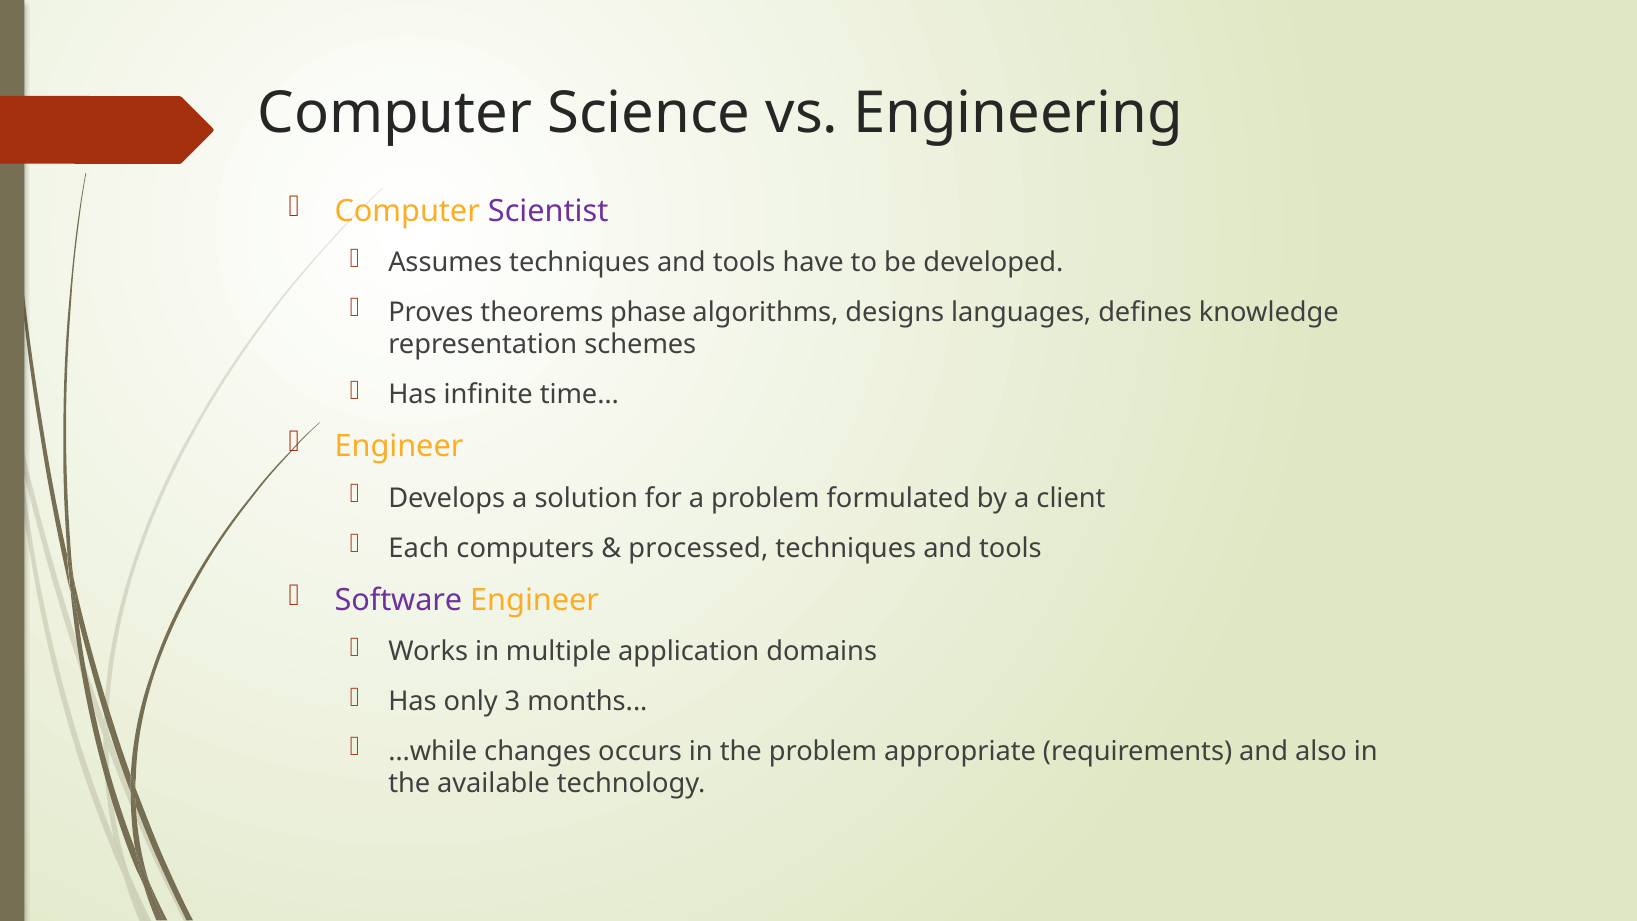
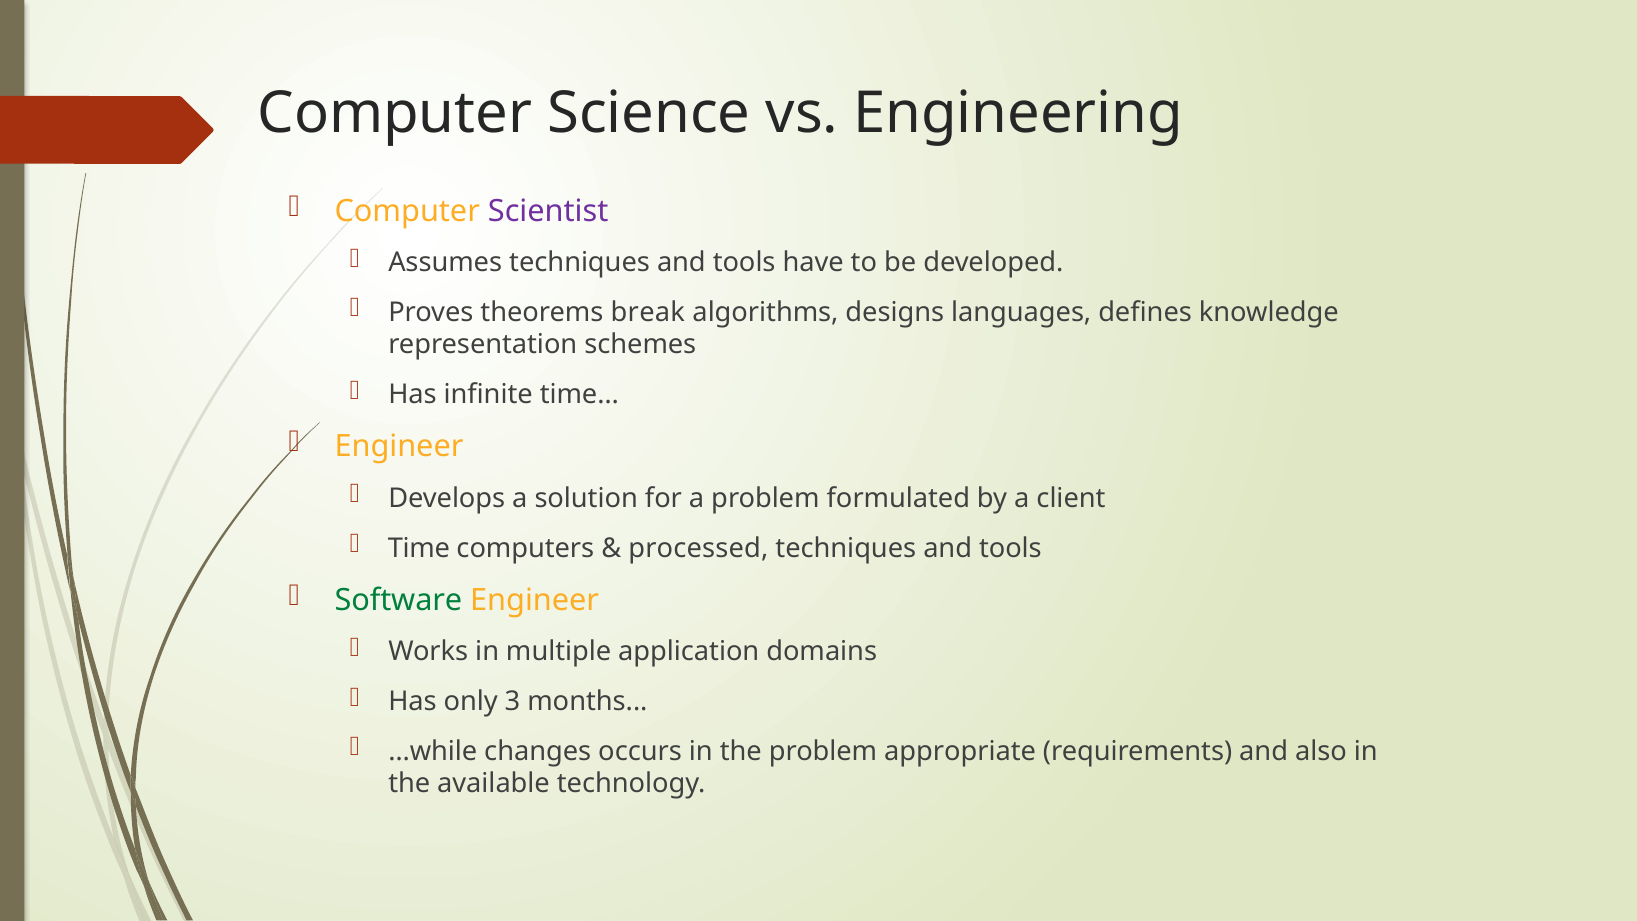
phase: phase -> break
Each: Each -> Time
Software colour: purple -> green
